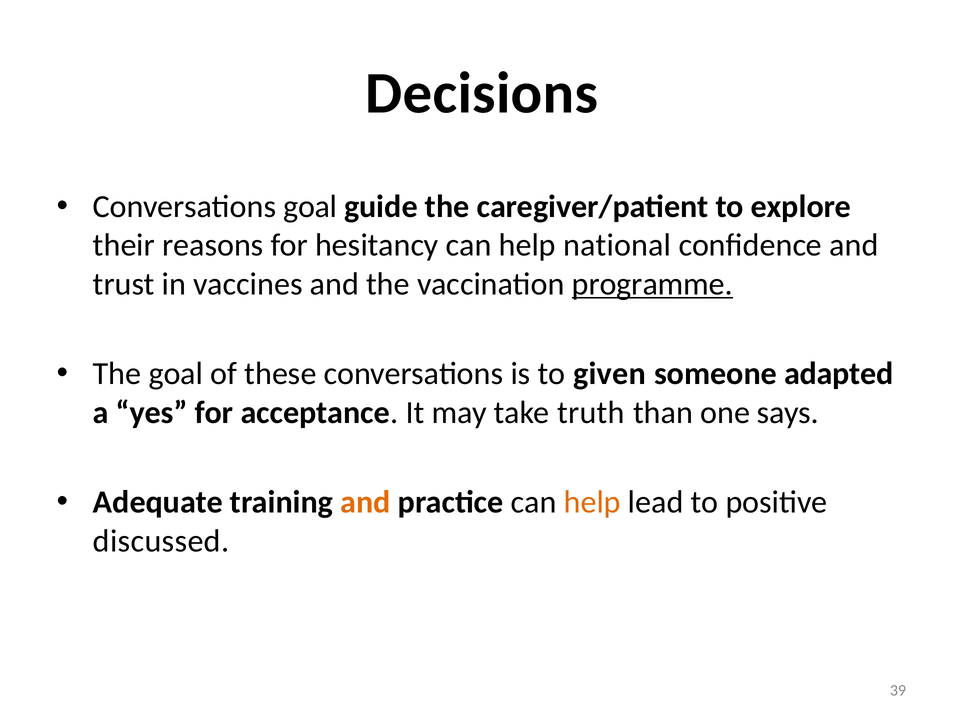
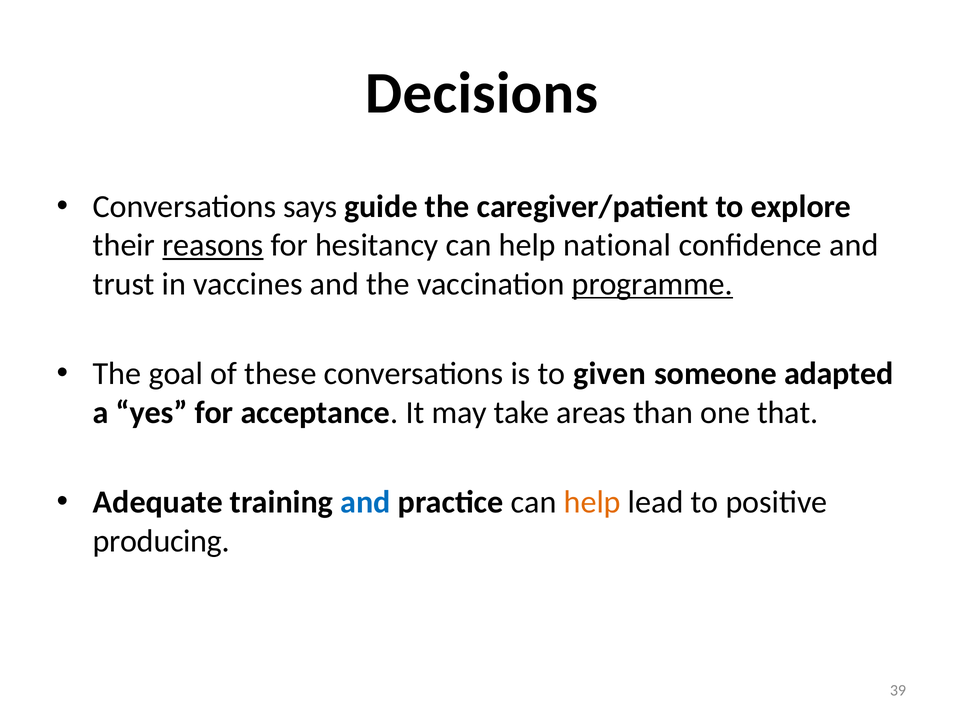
Conversations goal: goal -> says
reasons underline: none -> present
truth: truth -> areas
says: says -> that
and at (366, 502) colour: orange -> blue
discussed: discussed -> producing
